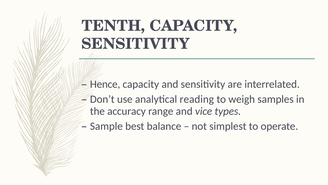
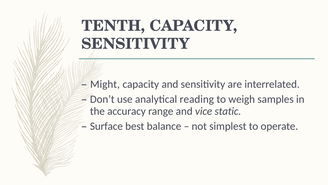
Hence: Hence -> Might
types: types -> static
Sample: Sample -> Surface
